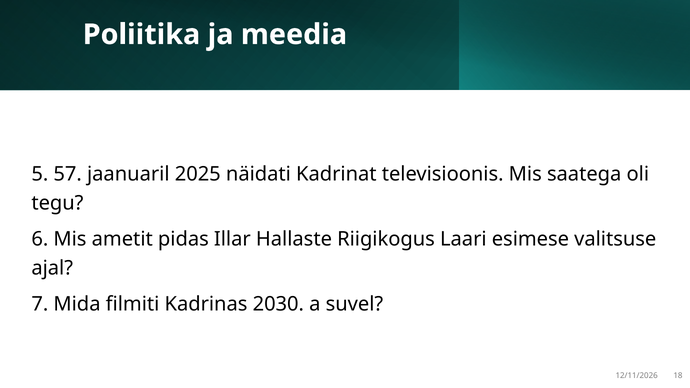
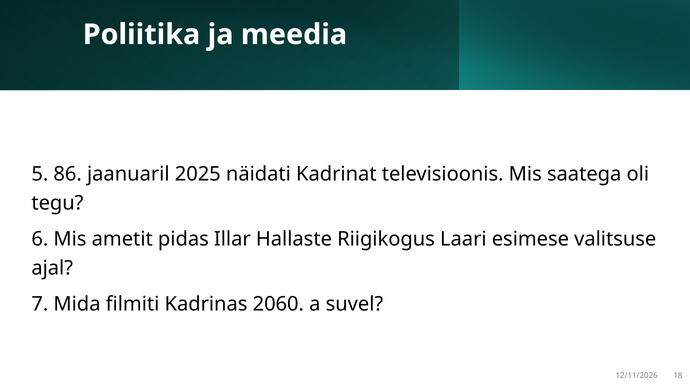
57: 57 -> 86
2030: 2030 -> 2060
